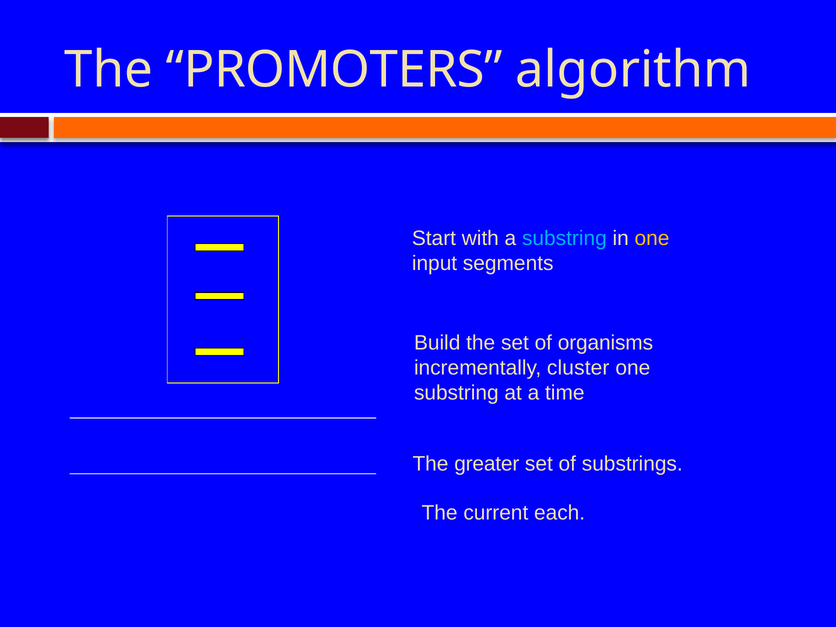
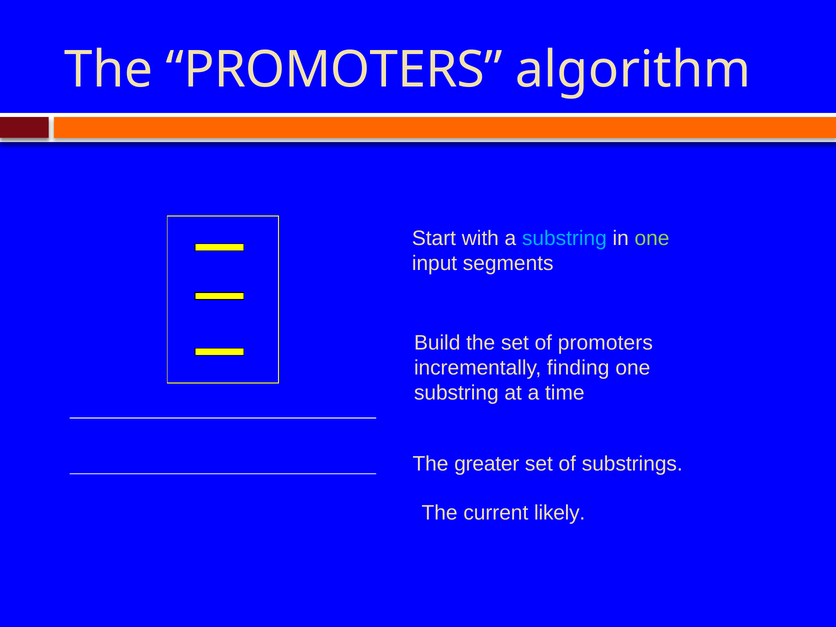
one at (652, 238) colour: yellow -> light green
of organisms: organisms -> promoters
cluster: cluster -> finding
each: each -> likely
